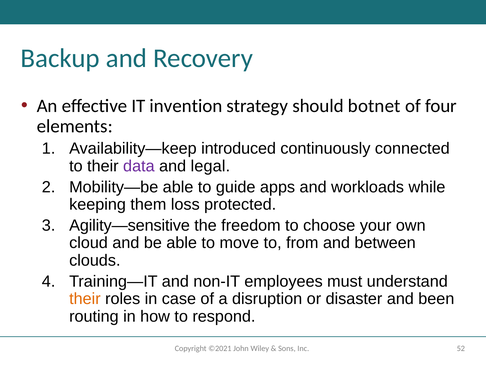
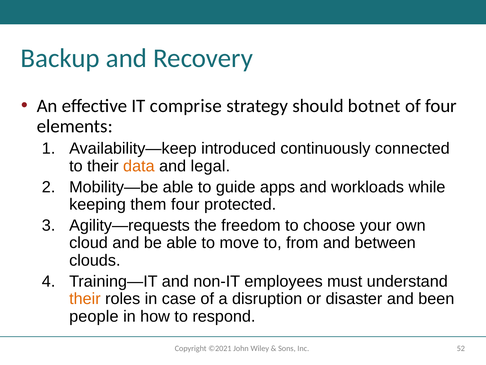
invention: invention -> comprise
data colour: purple -> orange
them loss: loss -> four
Agility—sensitive: Agility—sensitive -> Agility—requests
routing: routing -> people
